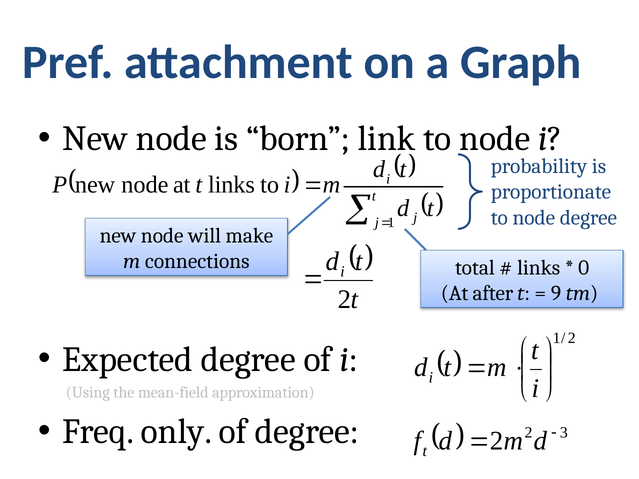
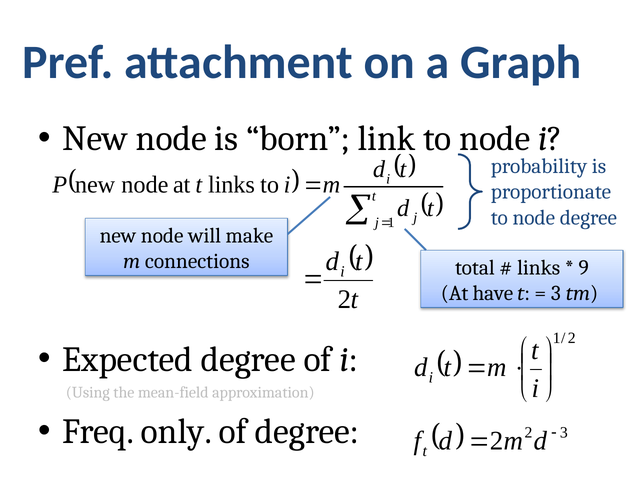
0: 0 -> 9
after: after -> have
9 at (556, 293): 9 -> 3
